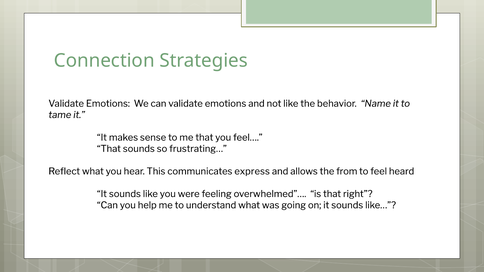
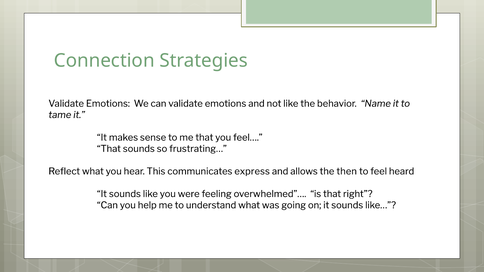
from: from -> then
